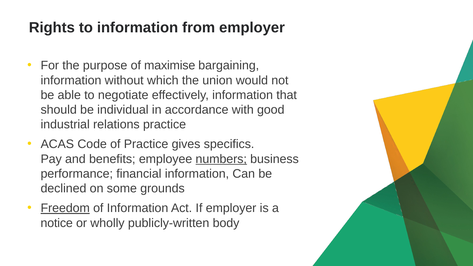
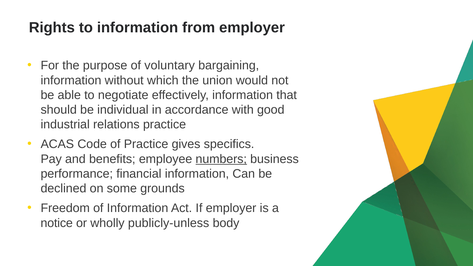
maximise: maximise -> voluntary
Freedom underline: present -> none
publicly-written: publicly-written -> publicly-unless
